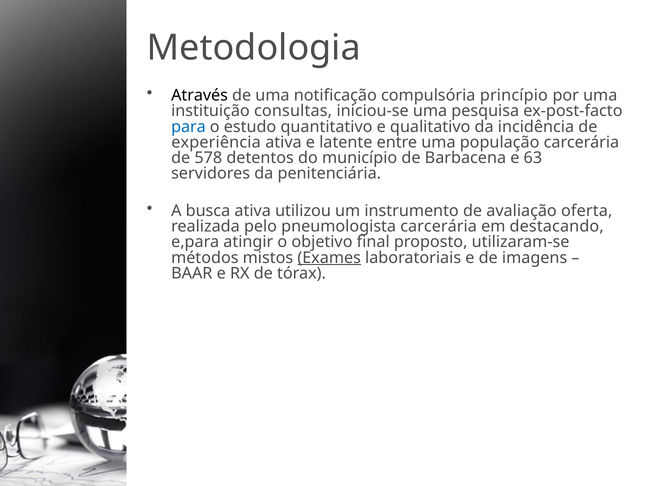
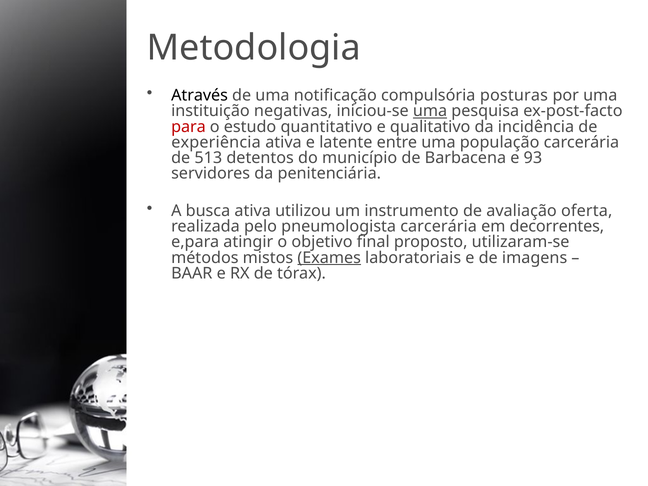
princípio: princípio -> posturas
consultas: consultas -> negativas
uma at (430, 111) underline: none -> present
para colour: blue -> red
578: 578 -> 513
63: 63 -> 93
destacando: destacando -> decorrentes
